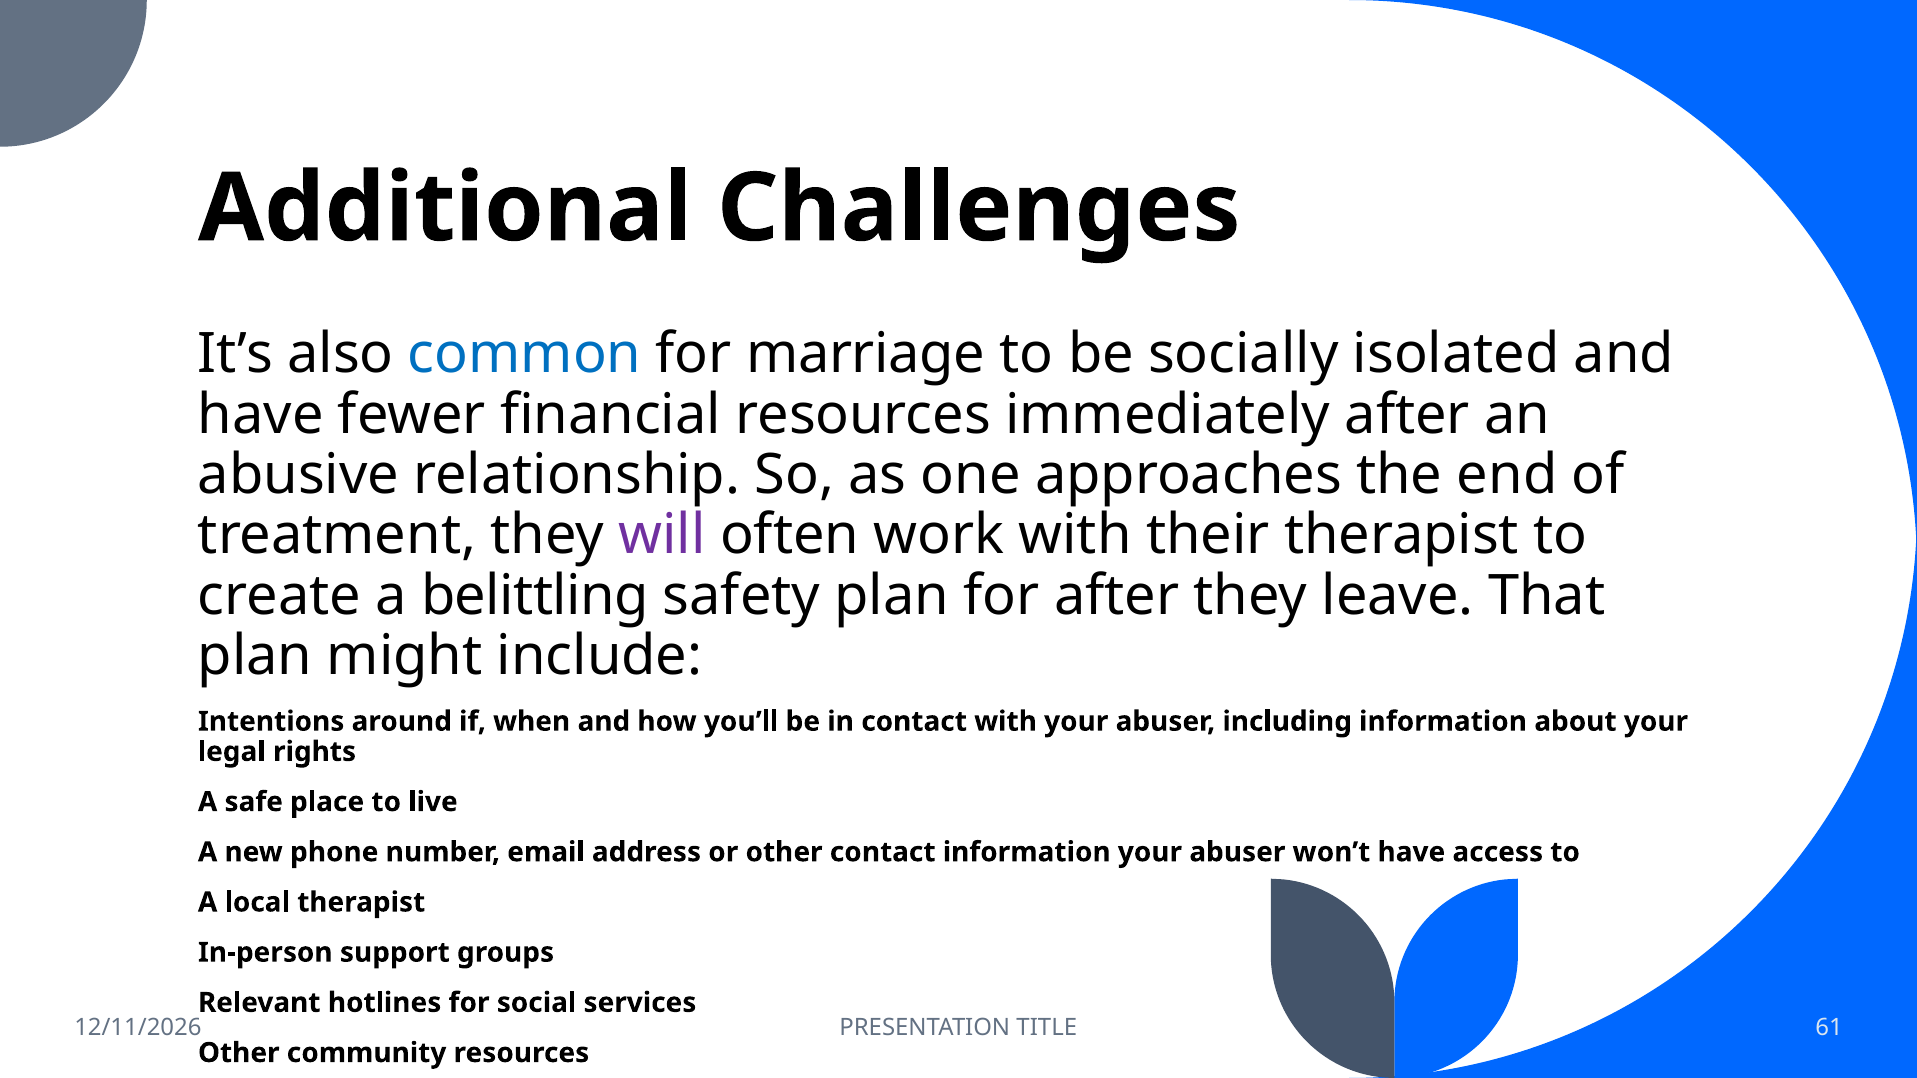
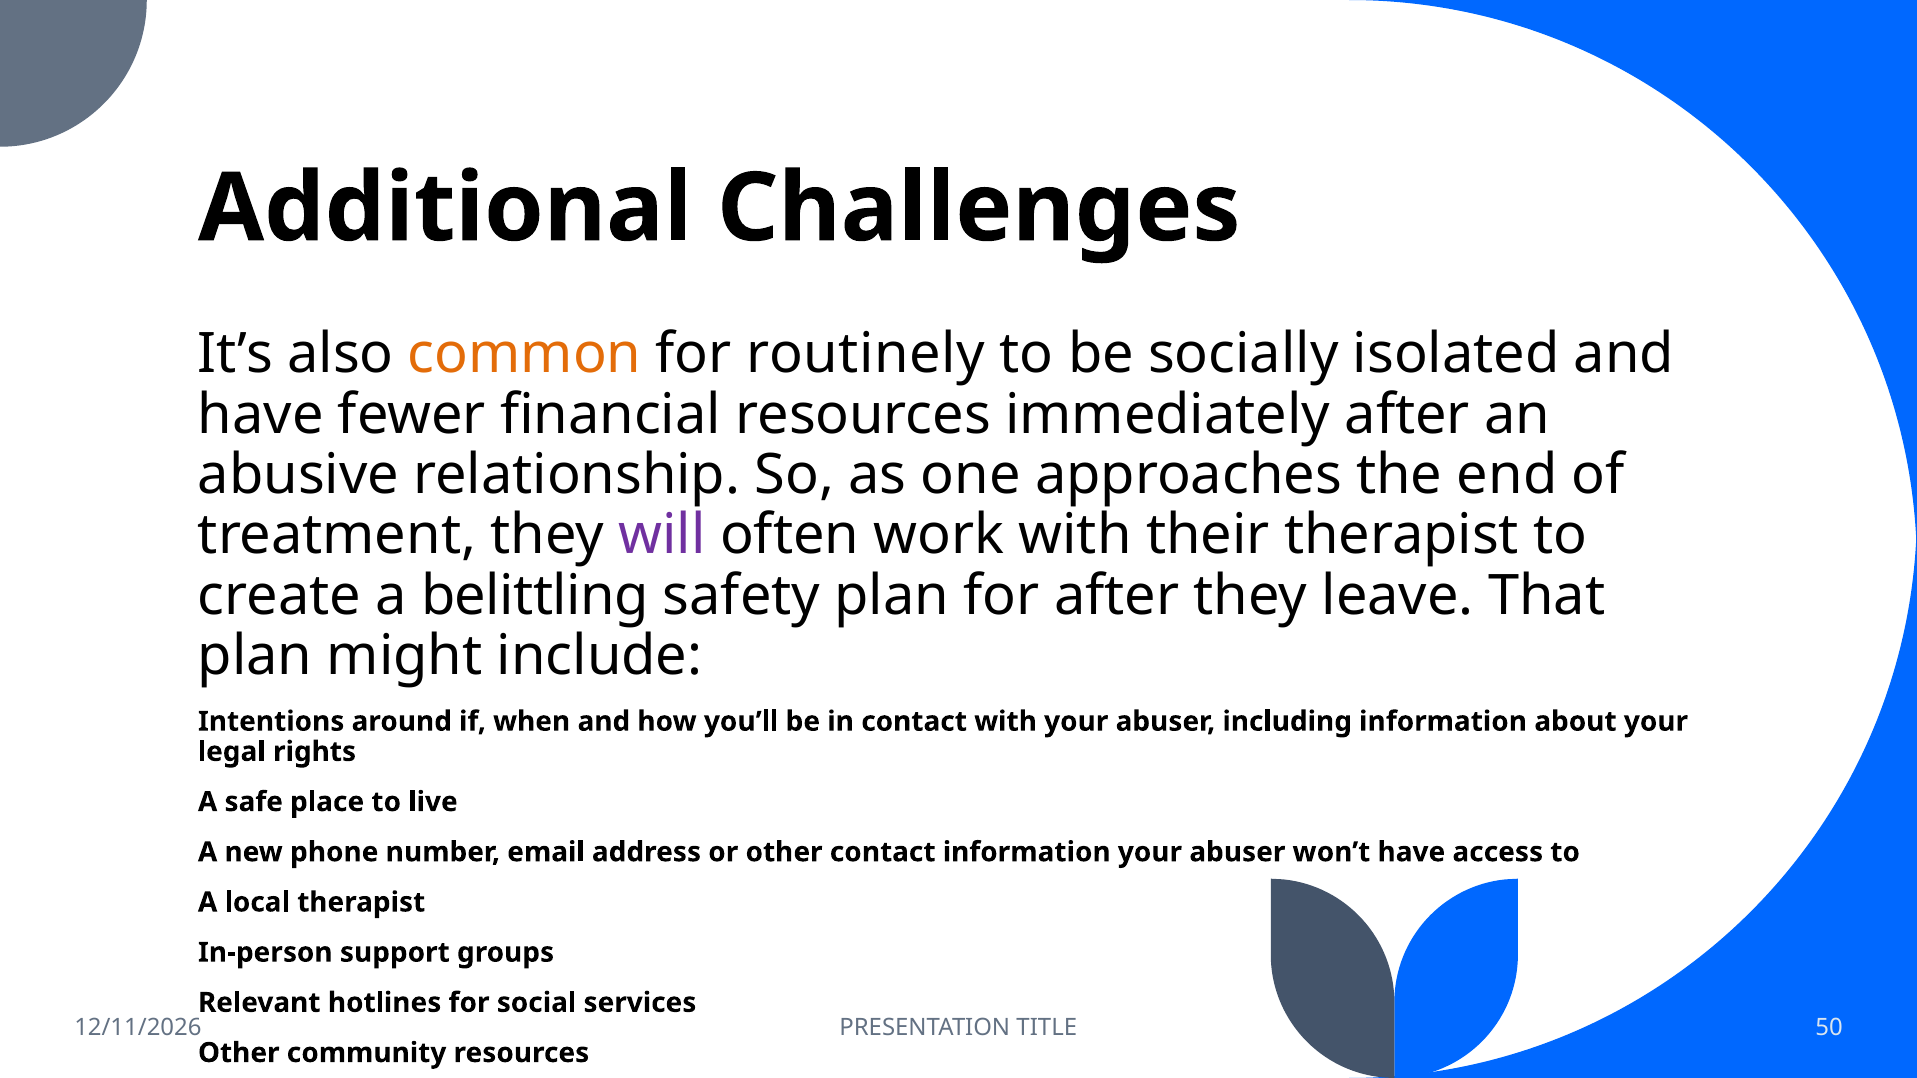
common colour: blue -> orange
marriage: marriage -> routinely
61: 61 -> 50
